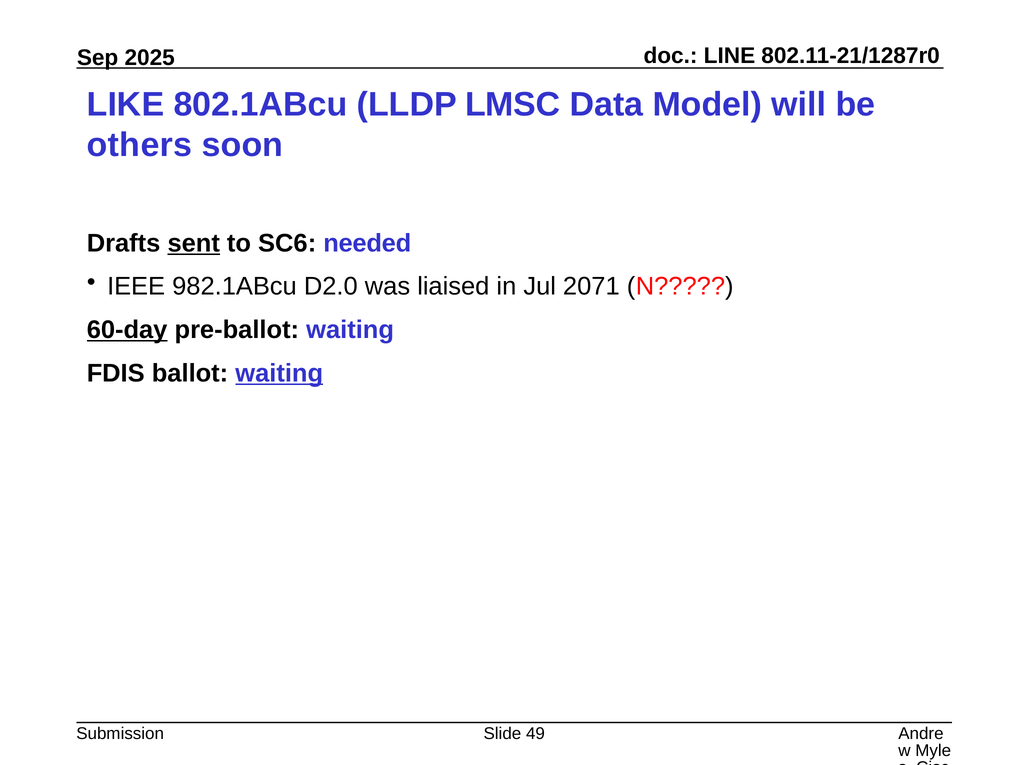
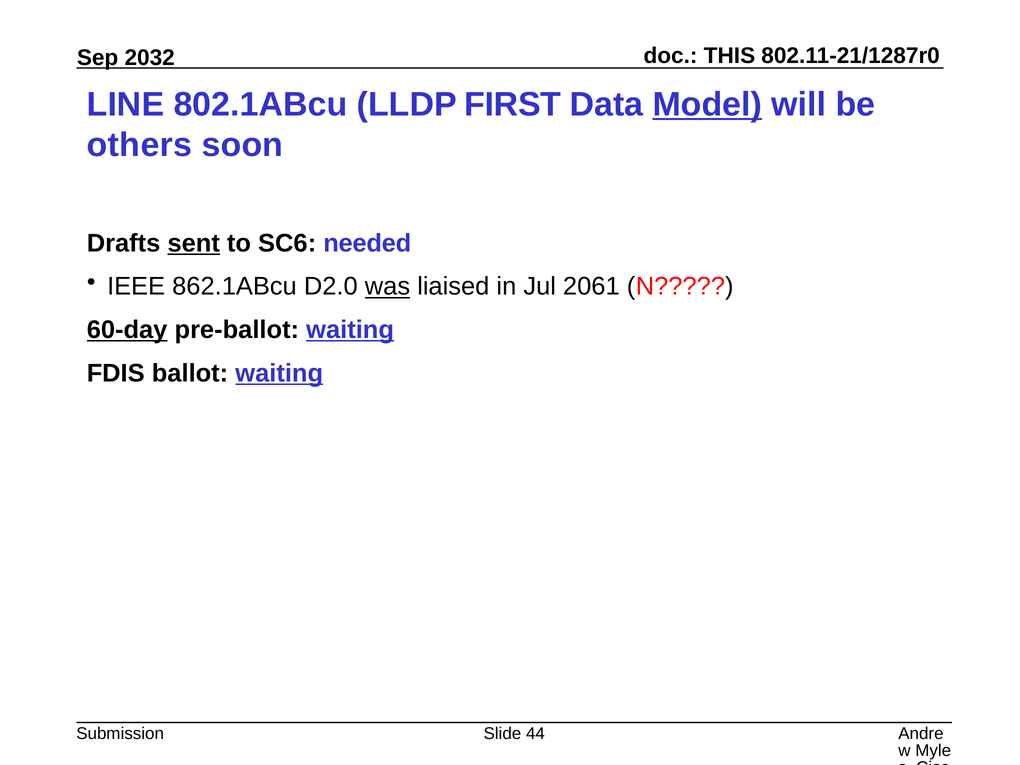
LINE: LINE -> THIS
2025: 2025 -> 2032
LIKE: LIKE -> LINE
LMSC: LMSC -> FIRST
Model underline: none -> present
982.1ABcu: 982.1ABcu -> 862.1ABcu
was underline: none -> present
2071: 2071 -> 2061
waiting at (350, 330) underline: none -> present
49: 49 -> 44
